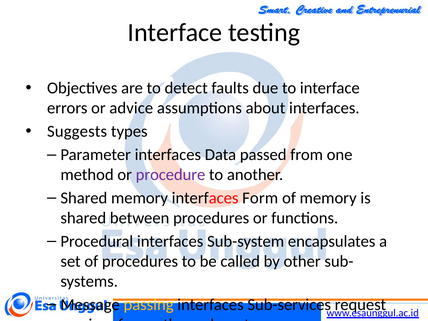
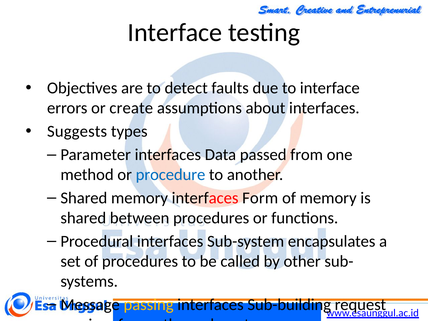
advice: advice -> create
procedure colour: purple -> blue
Sub-services: Sub-services -> Sub-building
